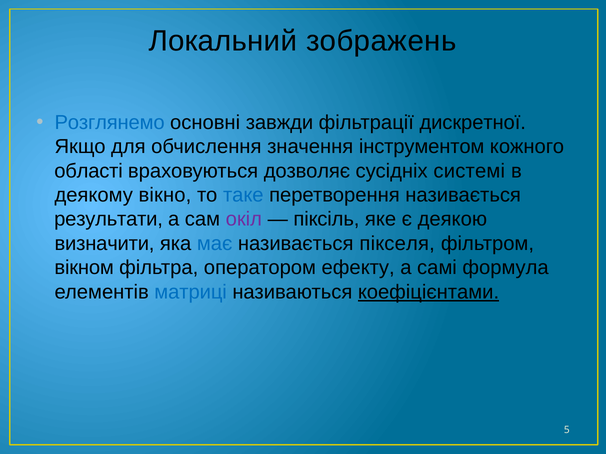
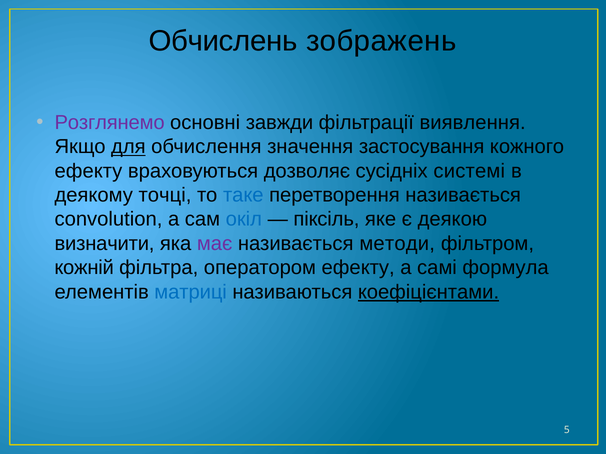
Локальний: Локальний -> Обчислень
Розглянемо colour: blue -> purple
дискретної: дискретної -> виявлення
для underline: none -> present
інструментом: інструментом -> застосування
області at (89, 171): області -> ефекту
вікно: вікно -> точці
результати: результати -> convolution
окіл colour: purple -> blue
має colour: blue -> purple
пікселя: пікселя -> методи
вікном: вікном -> кожній
